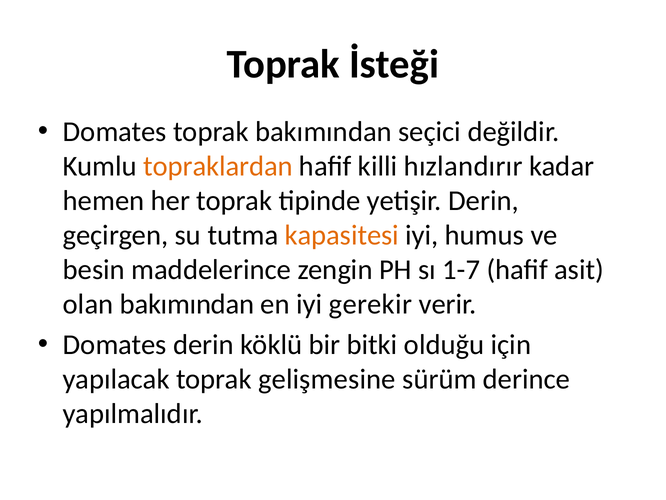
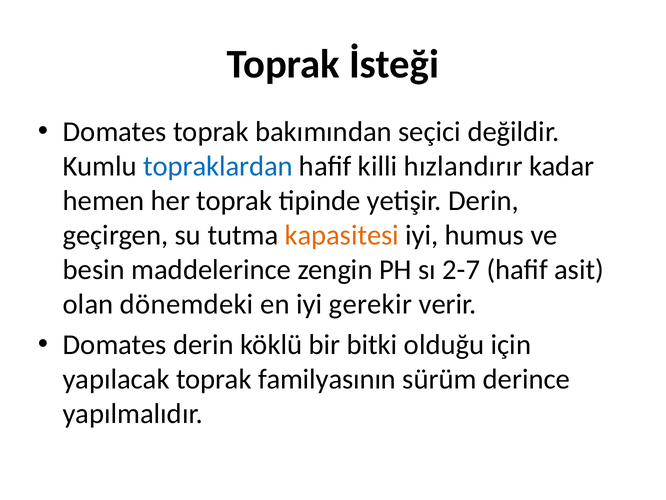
topraklardan colour: orange -> blue
1-7: 1-7 -> 2-7
olan bakımından: bakımından -> dönemdeki
gelişmesine: gelişmesine -> familyasının
